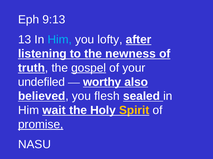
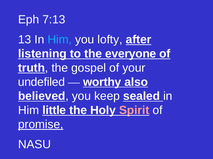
9:13: 9:13 -> 7:13
newness: newness -> everyone
gospel underline: present -> none
flesh: flesh -> keep
wait: wait -> little
Spirit colour: yellow -> pink
